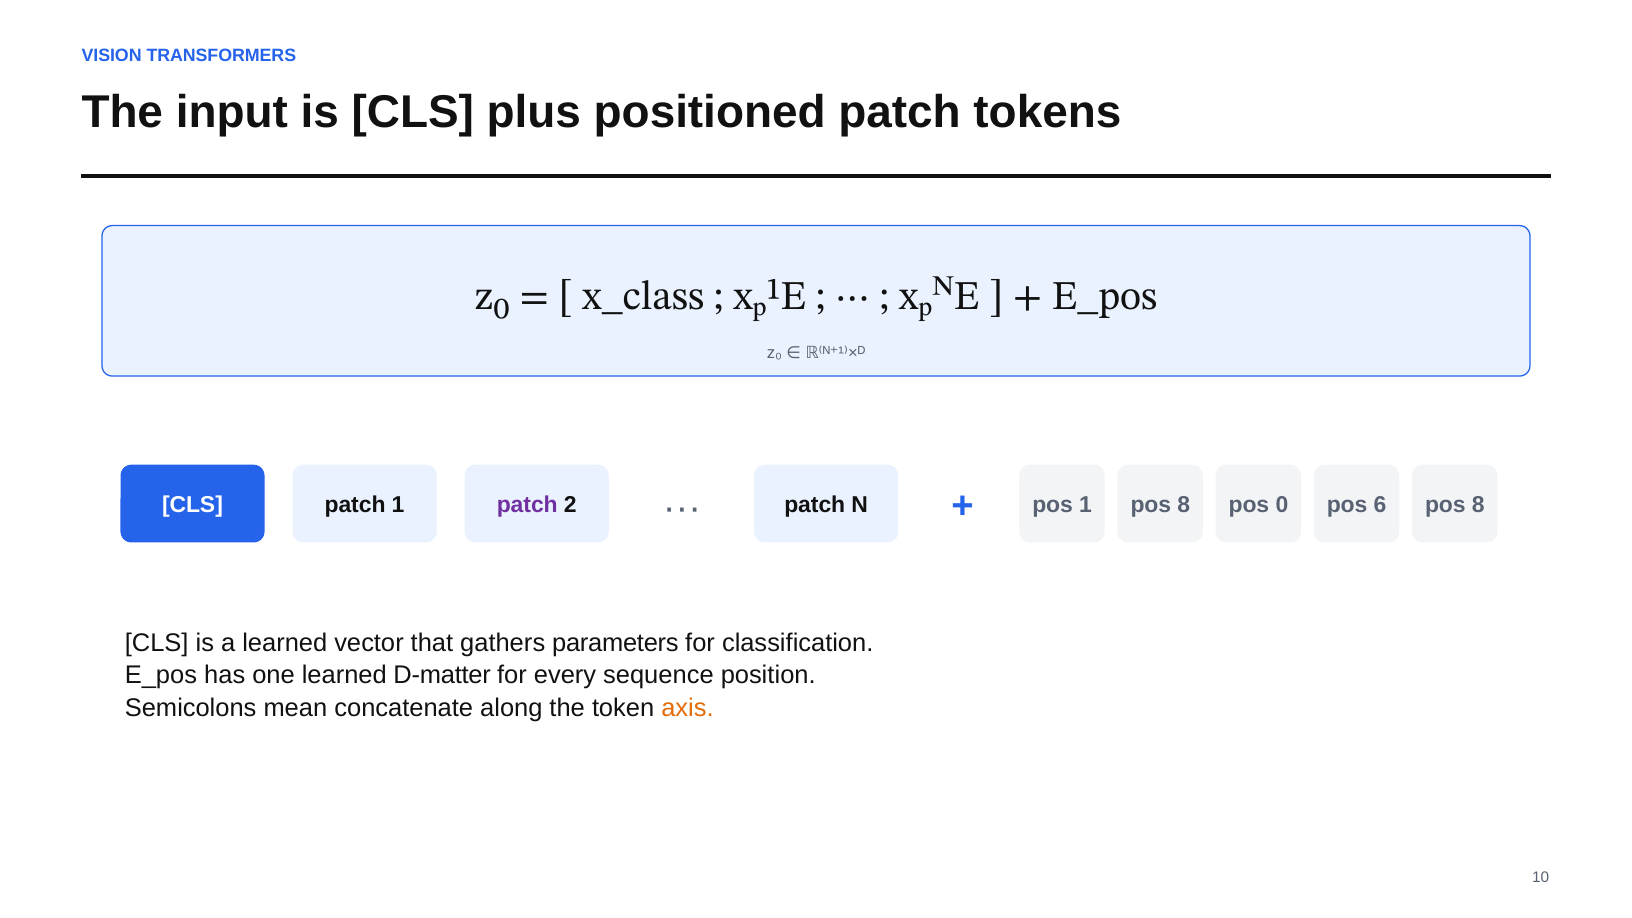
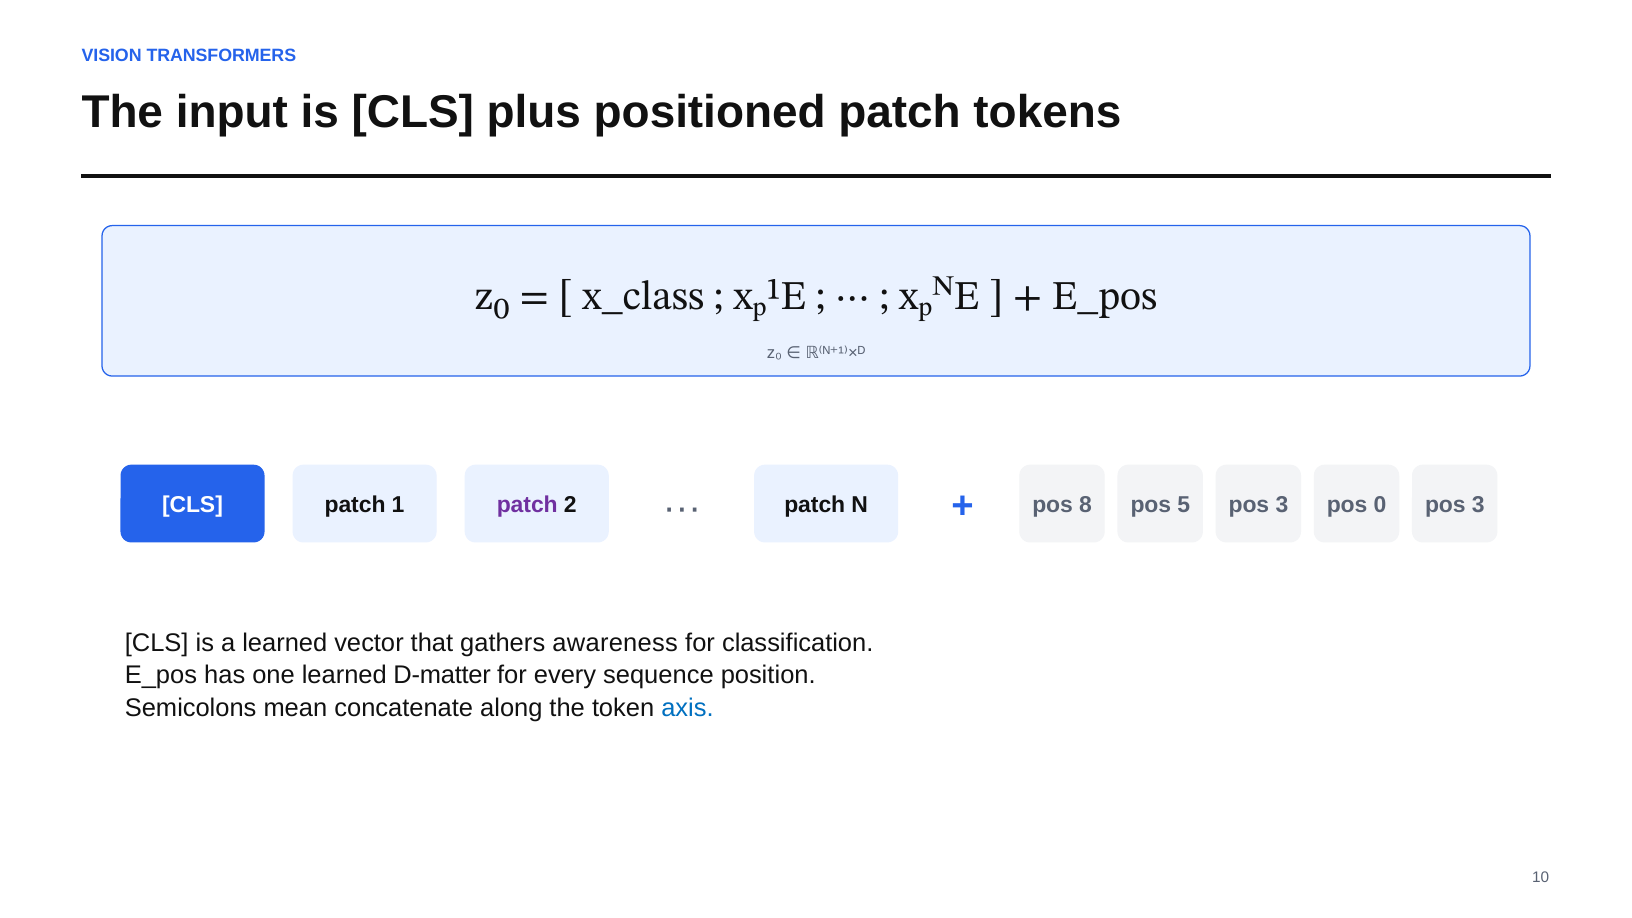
pos 1: 1 -> 8
8 at (1184, 505): 8 -> 5
0 at (1282, 505): 0 -> 3
6: 6 -> 0
8 at (1478, 505): 8 -> 3
parameters: parameters -> awareness
axis colour: orange -> blue
